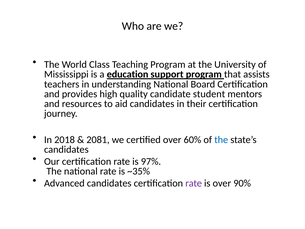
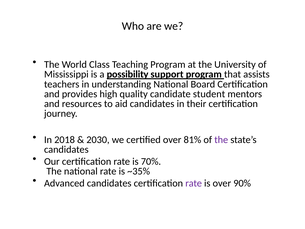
education: education -> possibility
2081: 2081 -> 2030
60%: 60% -> 81%
the at (221, 140) colour: blue -> purple
97%: 97% -> 70%
